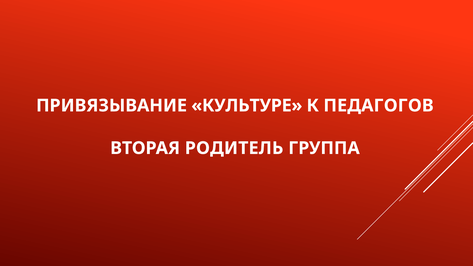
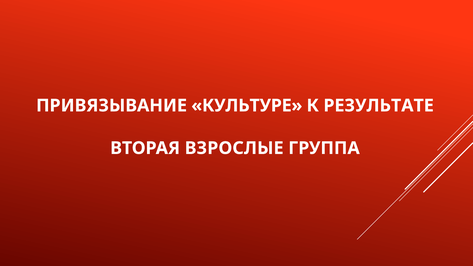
ПЕДАГОГОВ: ПЕДАГОГОВ -> РЕЗУЛЬТАТЕ
РОДИТЕЛЬ: РОДИТЕЛЬ -> ВЗРОСЛЫЕ
